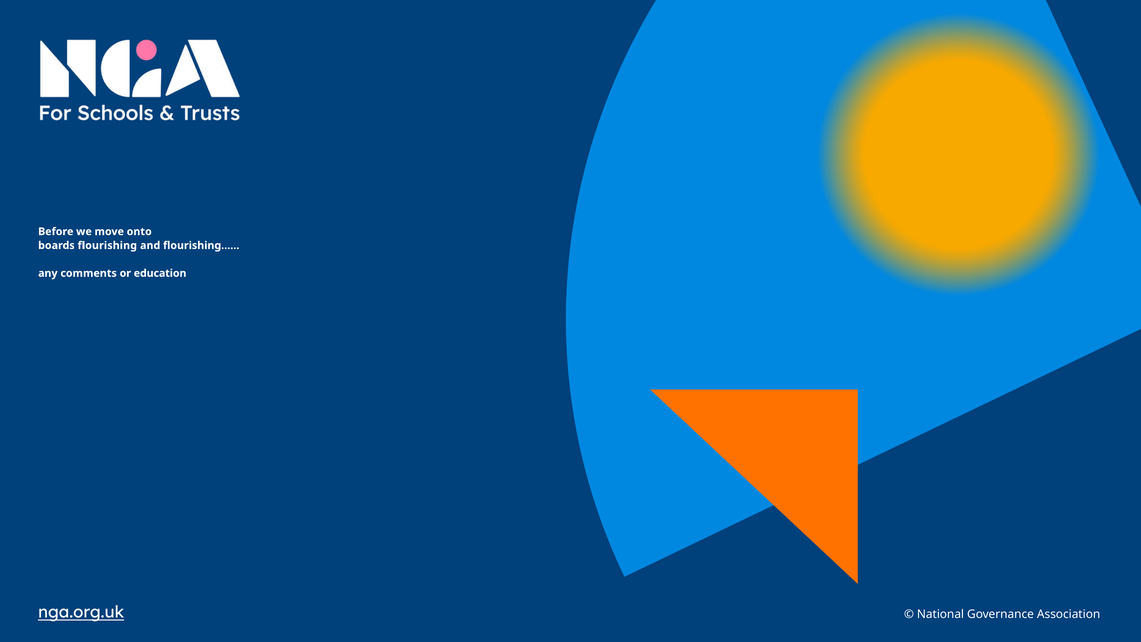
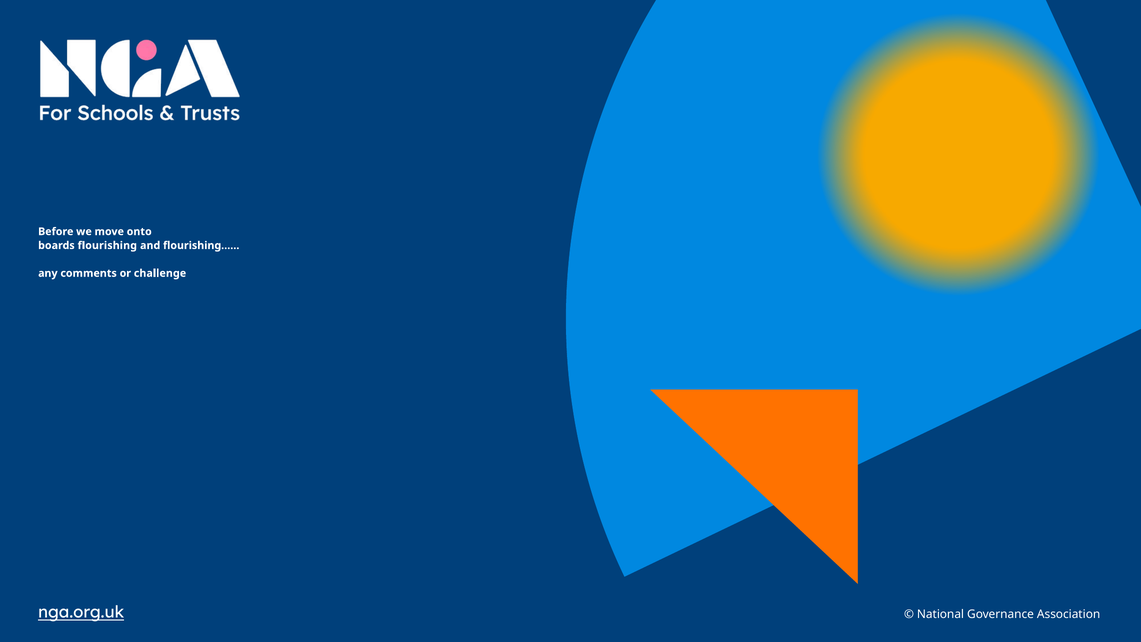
education: education -> challenge
